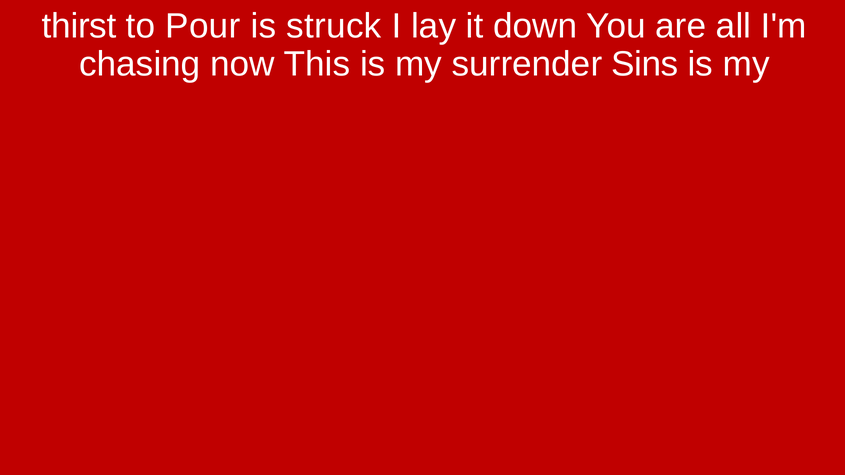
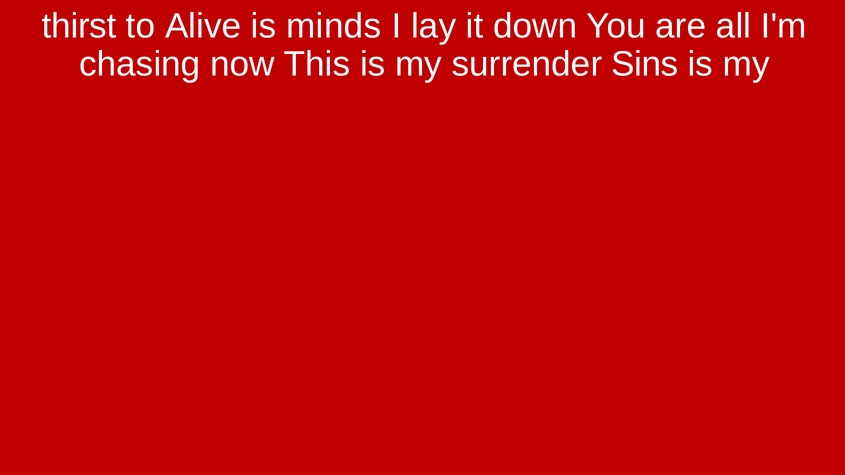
Pour: Pour -> Alive
struck: struck -> minds
